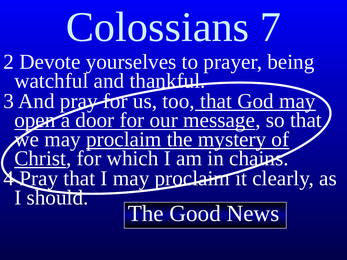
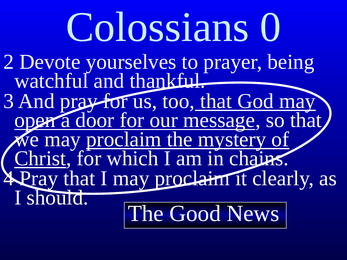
7: 7 -> 0
